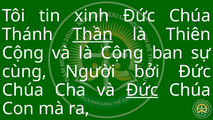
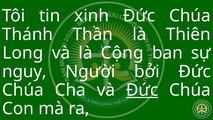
Thần underline: present -> none
Cộng at (23, 53): Cộng -> Long
cùng: cùng -> nguy
